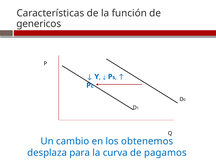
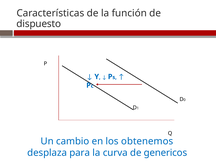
genericos: genericos -> dispuesto
pagamos: pagamos -> genericos
